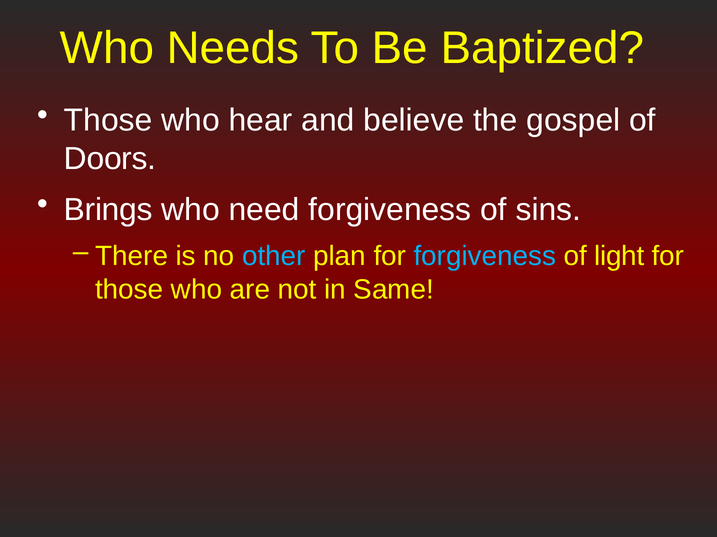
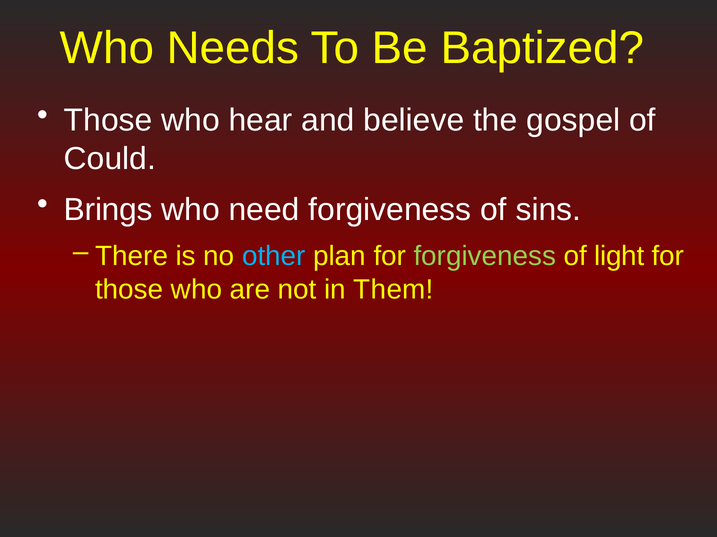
Doors: Doors -> Could
forgiveness at (485, 257) colour: light blue -> light green
Same: Same -> Them
